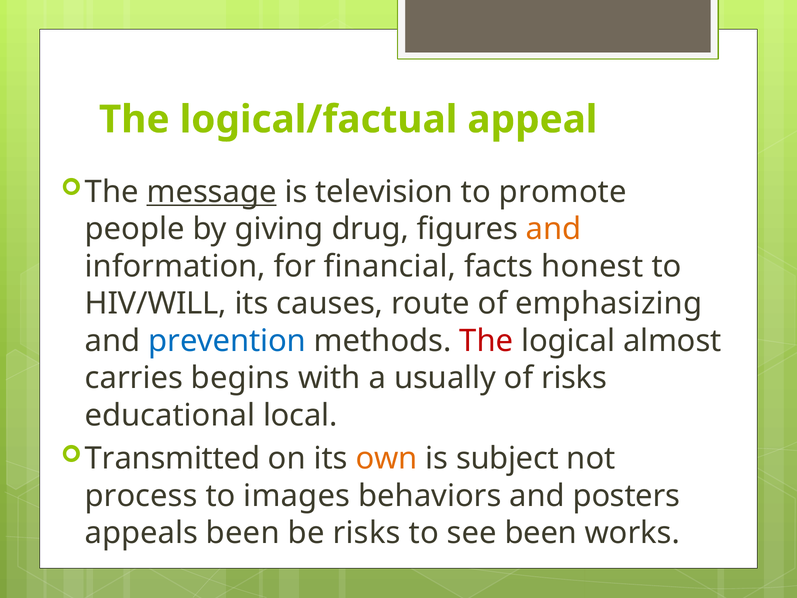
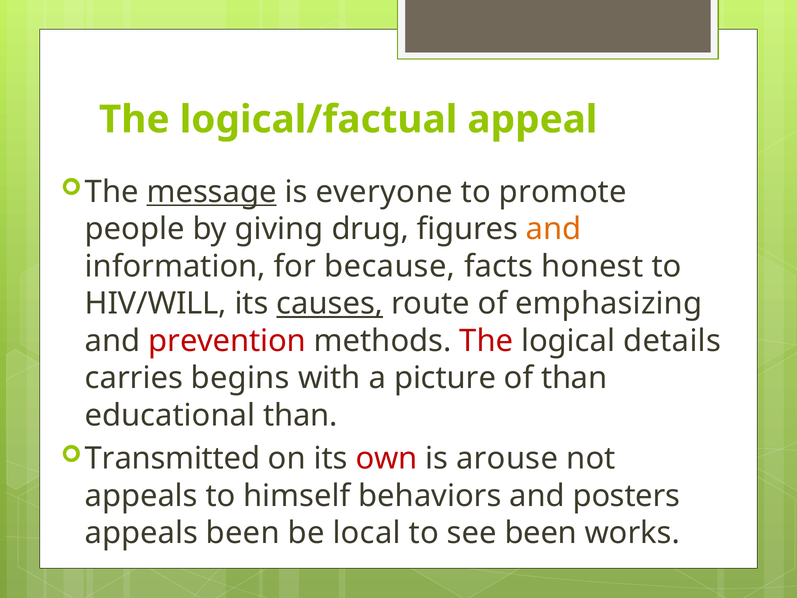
television: television -> everyone
financial: financial -> because
causes underline: none -> present
prevention colour: blue -> red
almost: almost -> details
usually: usually -> picture
of risks: risks -> than
educational local: local -> than
own colour: orange -> red
subject: subject -> arouse
process at (141, 496): process -> appeals
images: images -> himself
be risks: risks -> local
